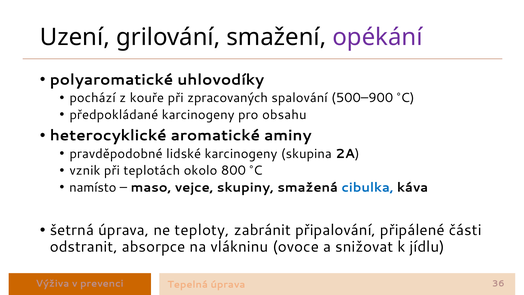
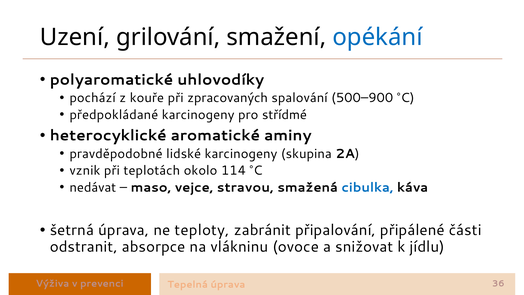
opékání colour: purple -> blue
obsahu: obsahu -> střídmé
800: 800 -> 114
namísto: namísto -> nedávat
skupiny: skupiny -> stravou
